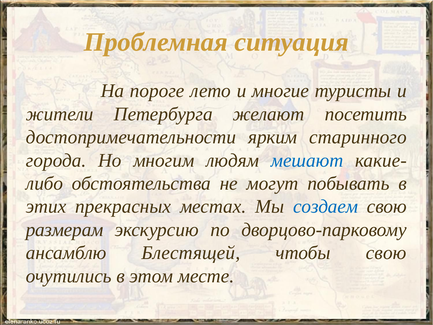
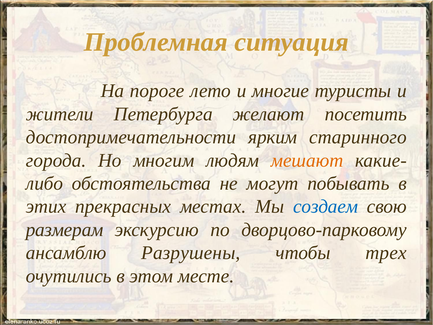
мешают colour: blue -> orange
Блестящей: Блестящей -> Разрушены
чтобы свою: свою -> трех
